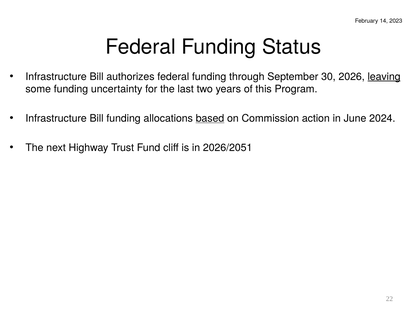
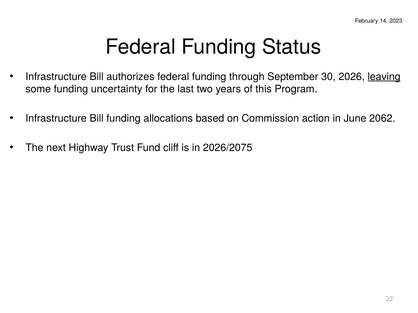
based underline: present -> none
2024: 2024 -> 2062
2026/2051: 2026/2051 -> 2026/2075
